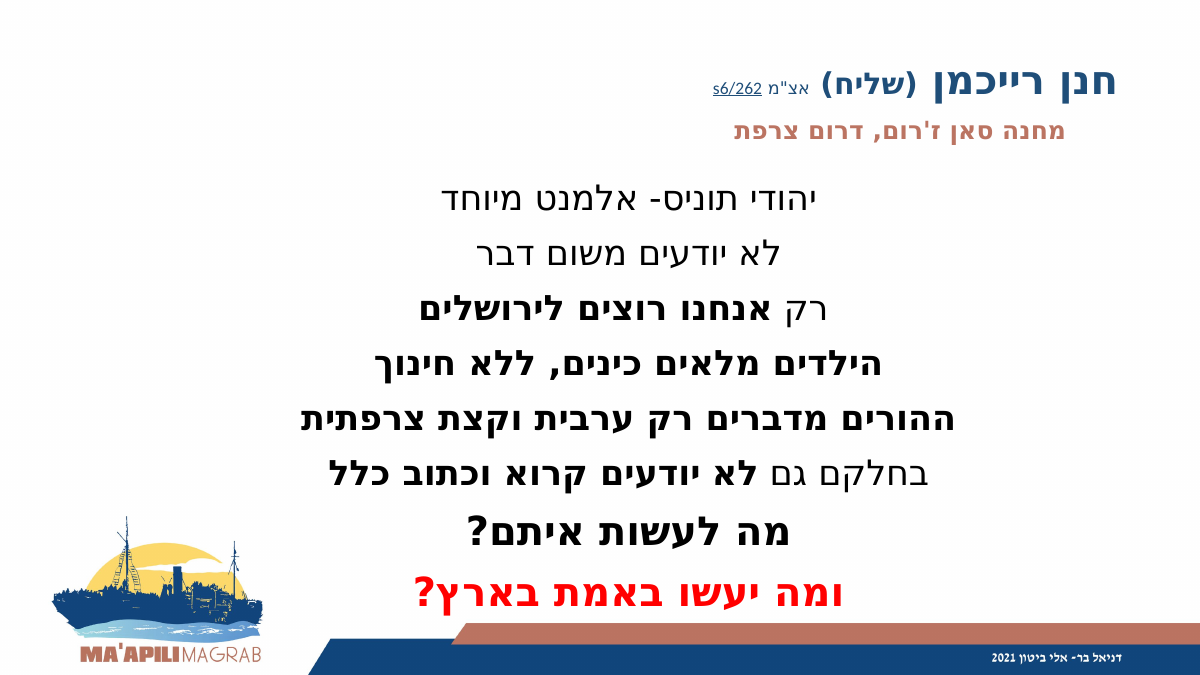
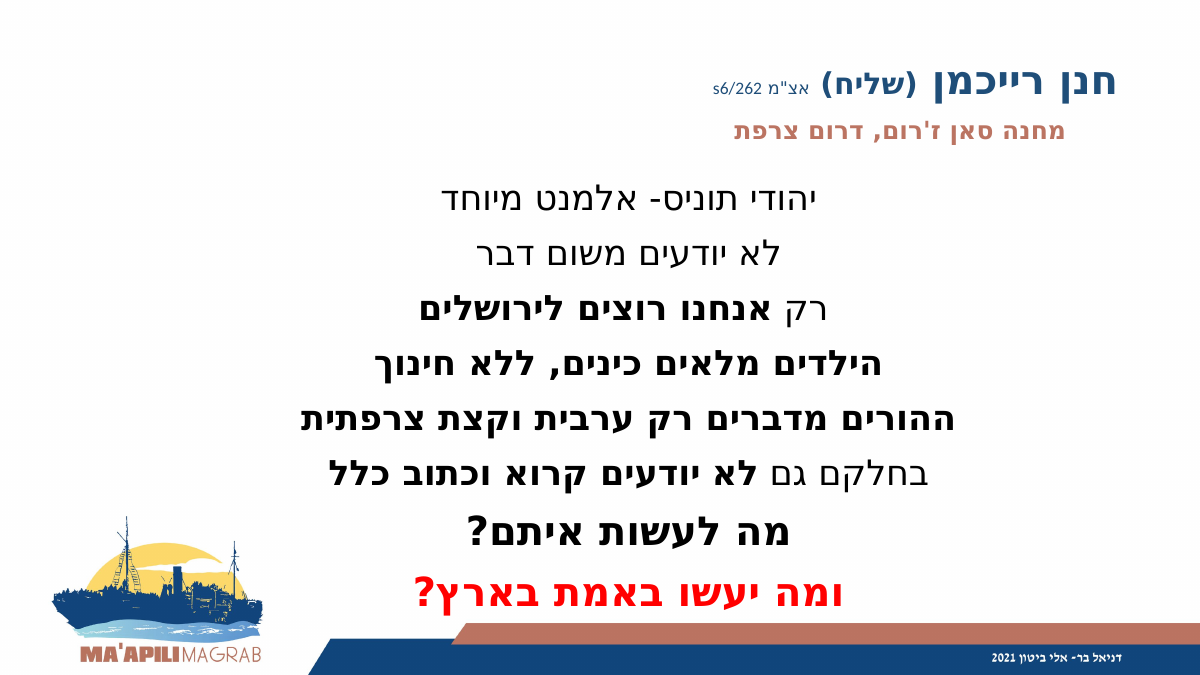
s6/262 underline: present -> none
